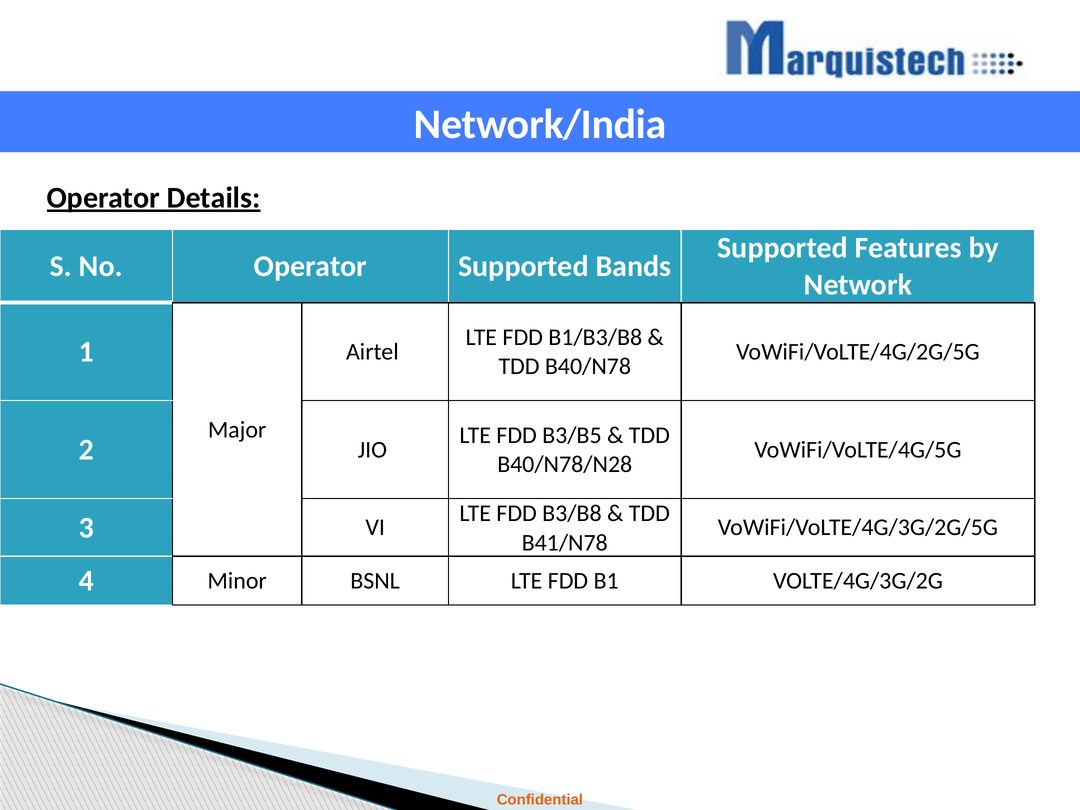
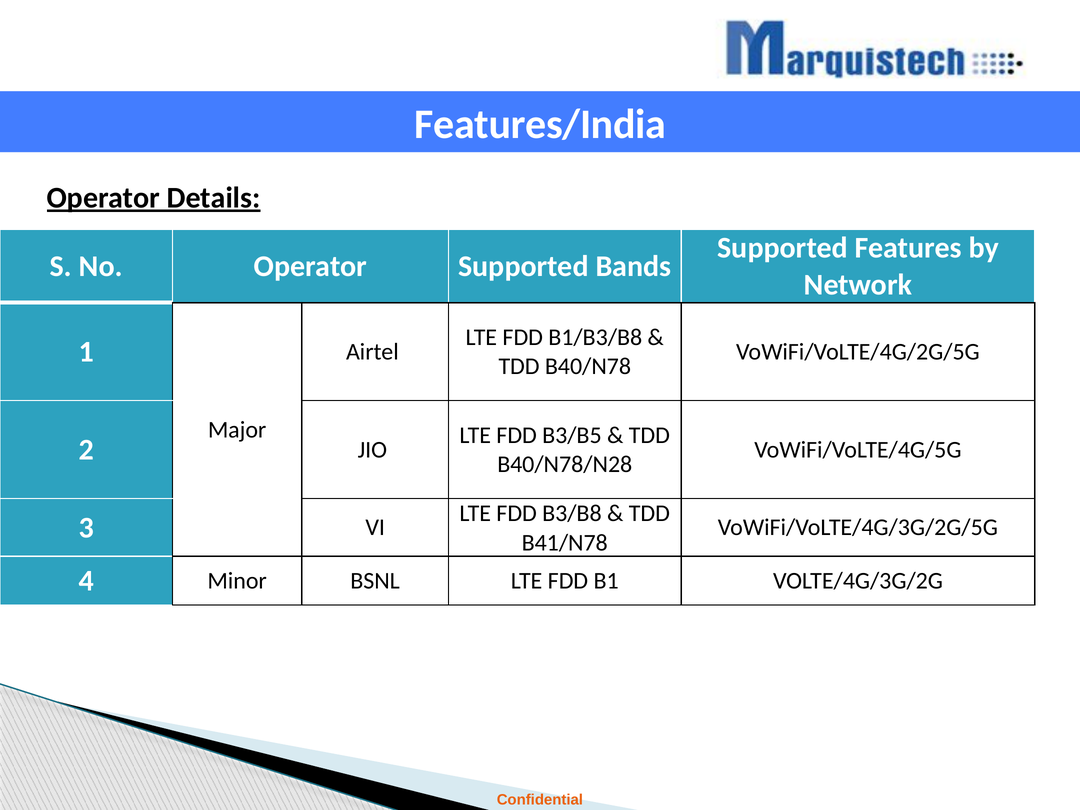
Network/India: Network/India -> Features/India
